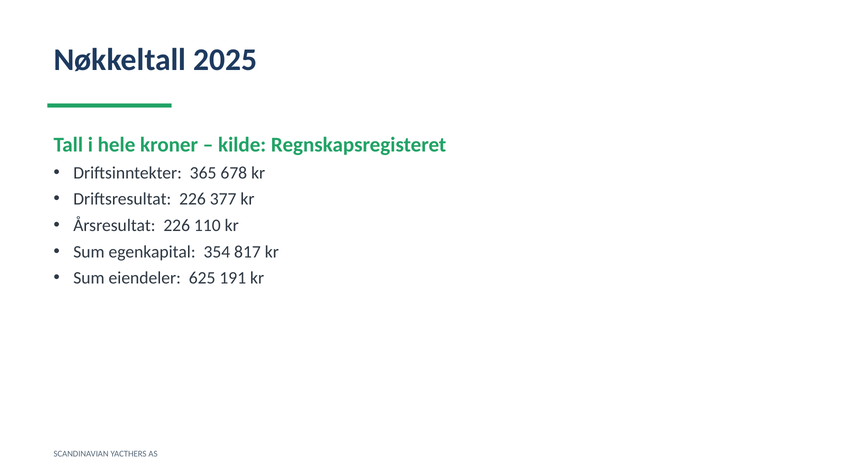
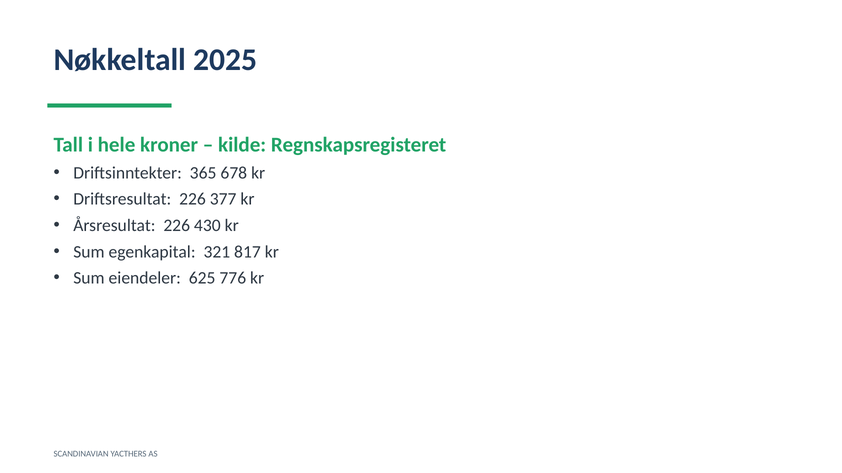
110: 110 -> 430
354: 354 -> 321
191: 191 -> 776
